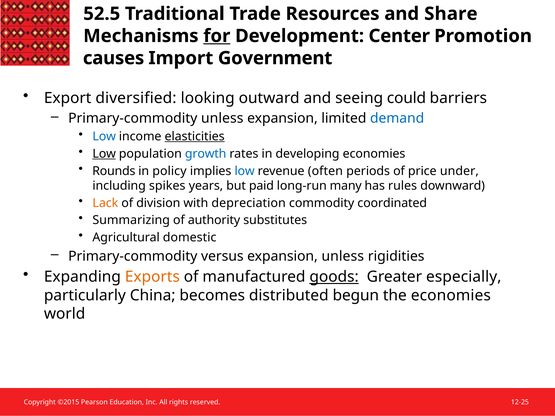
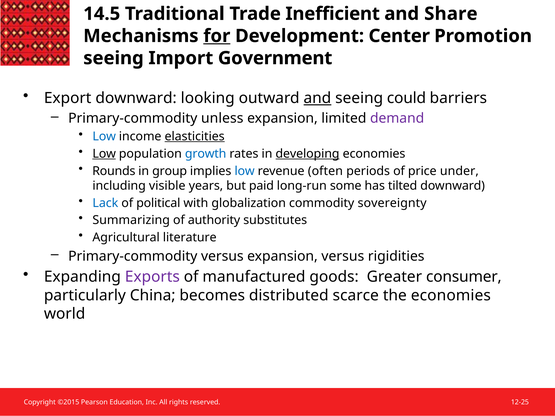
52.5: 52.5 -> 14.5
Resources: Resources -> Inefficient
causes at (114, 58): causes -> seeing
Export diversified: diversified -> downward
and at (317, 98) underline: none -> present
demand colour: blue -> purple
developing underline: none -> present
policy: policy -> group
spikes: spikes -> visible
many: many -> some
rules: rules -> tilted
Lack colour: orange -> blue
division: division -> political
depreciation: depreciation -> globalization
coordinated: coordinated -> sovereignty
domestic: domestic -> literature
expansion unless: unless -> versus
Exports colour: orange -> purple
goods underline: present -> none
especially: especially -> consumer
begun: begun -> scarce
